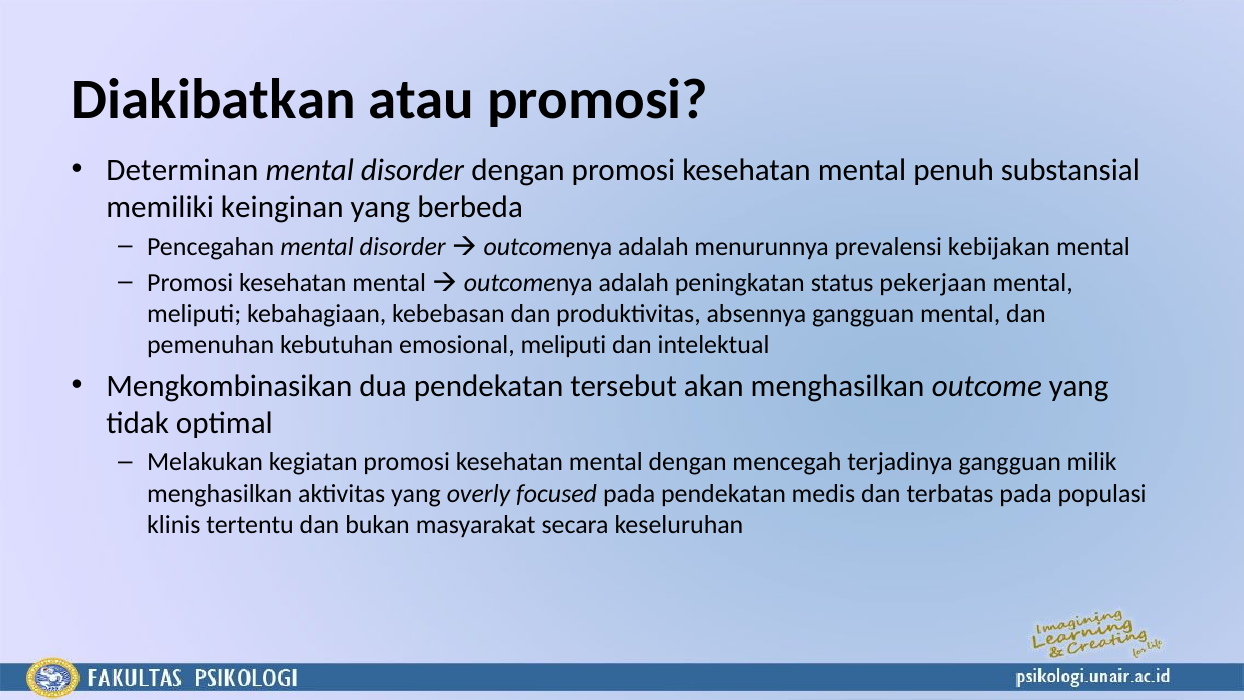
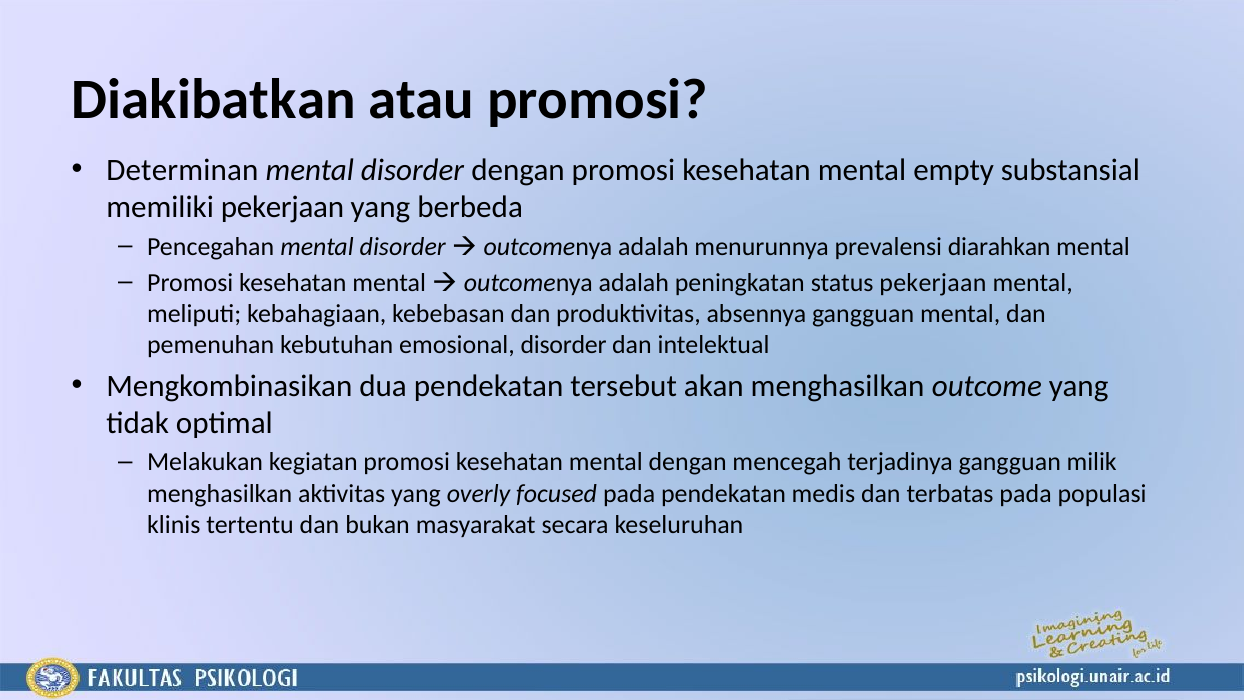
penuh: penuh -> empty
memiliki keinginan: keinginan -> pekerjaan
kebijakan: kebijakan -> diarahkan
emosional meliputi: meliputi -> disorder
